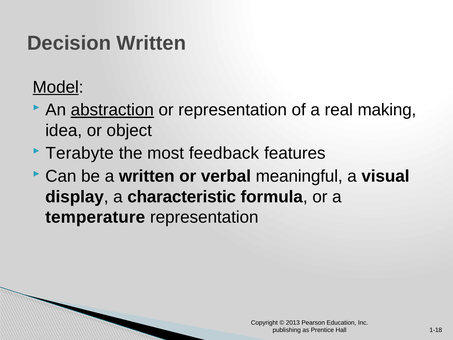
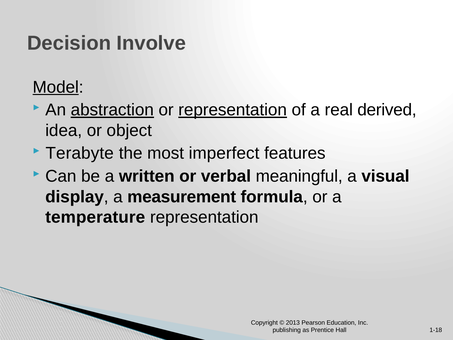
Decision Written: Written -> Involve
representation at (233, 110) underline: none -> present
making: making -> derived
feedback: feedback -> imperfect
characteristic: characteristic -> measurement
